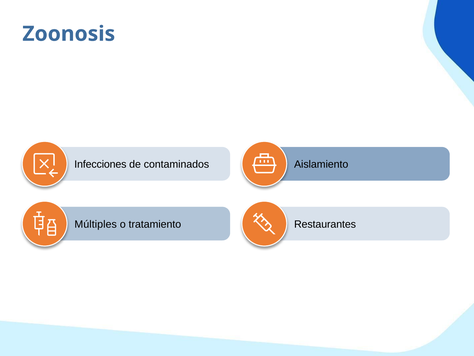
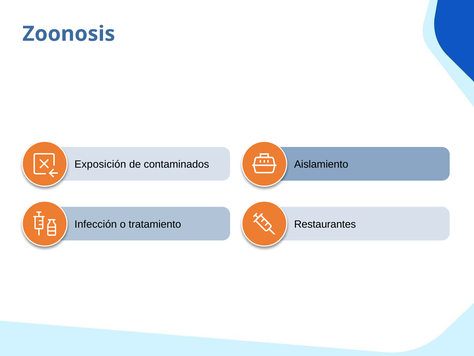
Infecciones: Infecciones -> Exposición
Múltiples: Múltiples -> Infección
